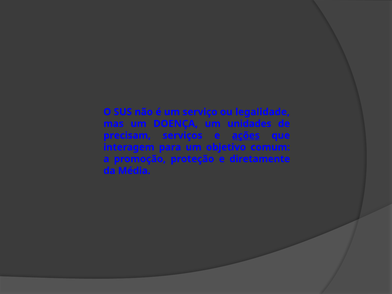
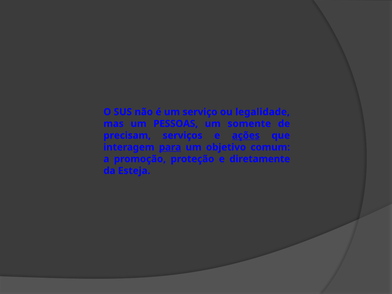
DOENÇA: DOENÇA -> PESSOAS
unidades: unidades -> somente
para underline: none -> present
Média: Média -> Esteja
